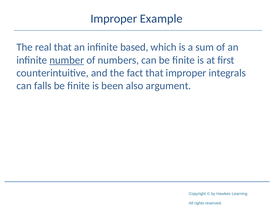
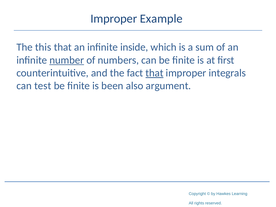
real: real -> this
based: based -> inside
that at (154, 73) underline: none -> present
falls: falls -> test
